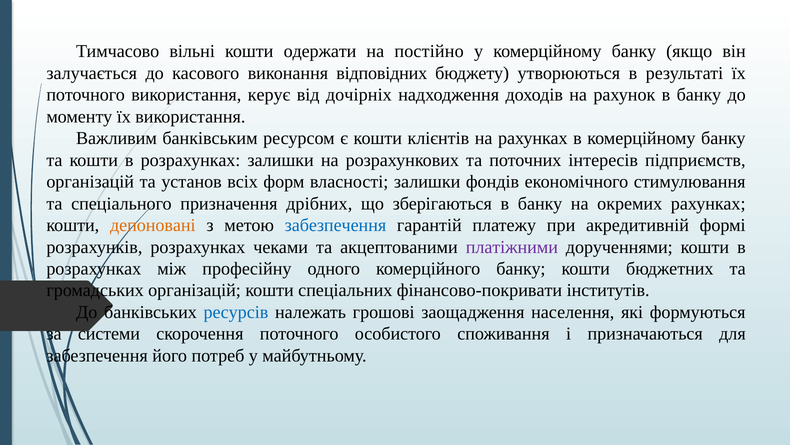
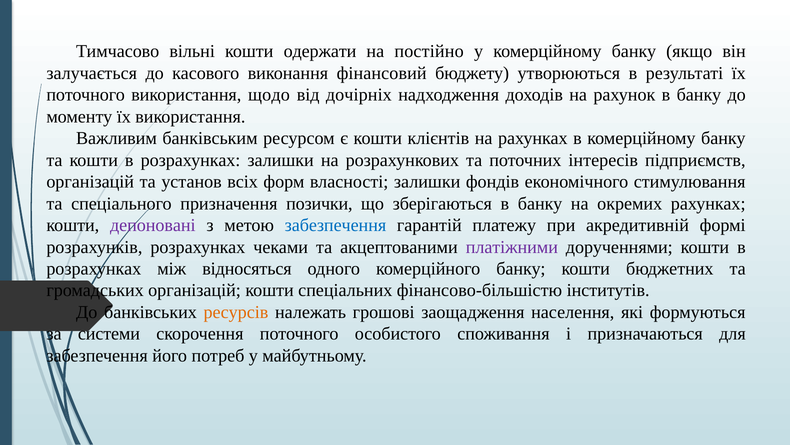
відповідних: відповідних -> фінансовий
керує: керує -> щодо
дрібних: дрібних -> позички
депоновані colour: orange -> purple
професійну: професійну -> відносяться
фінансово-покривати: фінансово-покривати -> фінансово-більшістю
ресурсів colour: blue -> orange
